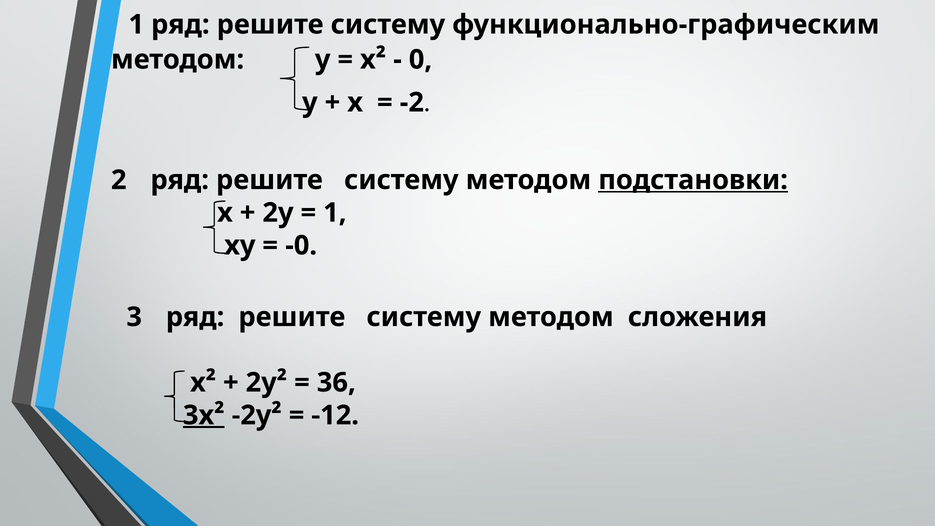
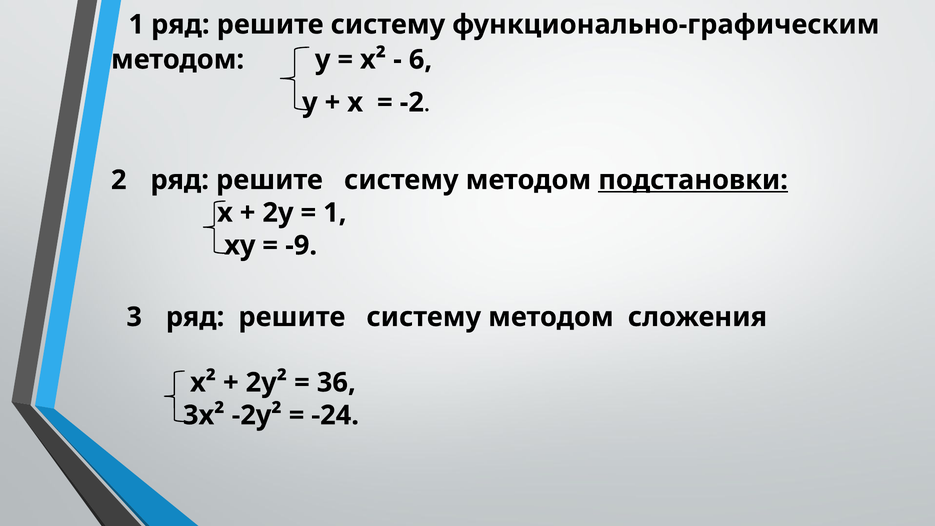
0: 0 -> 6
-0: -0 -> -9
3x² underline: present -> none
-12: -12 -> -24
